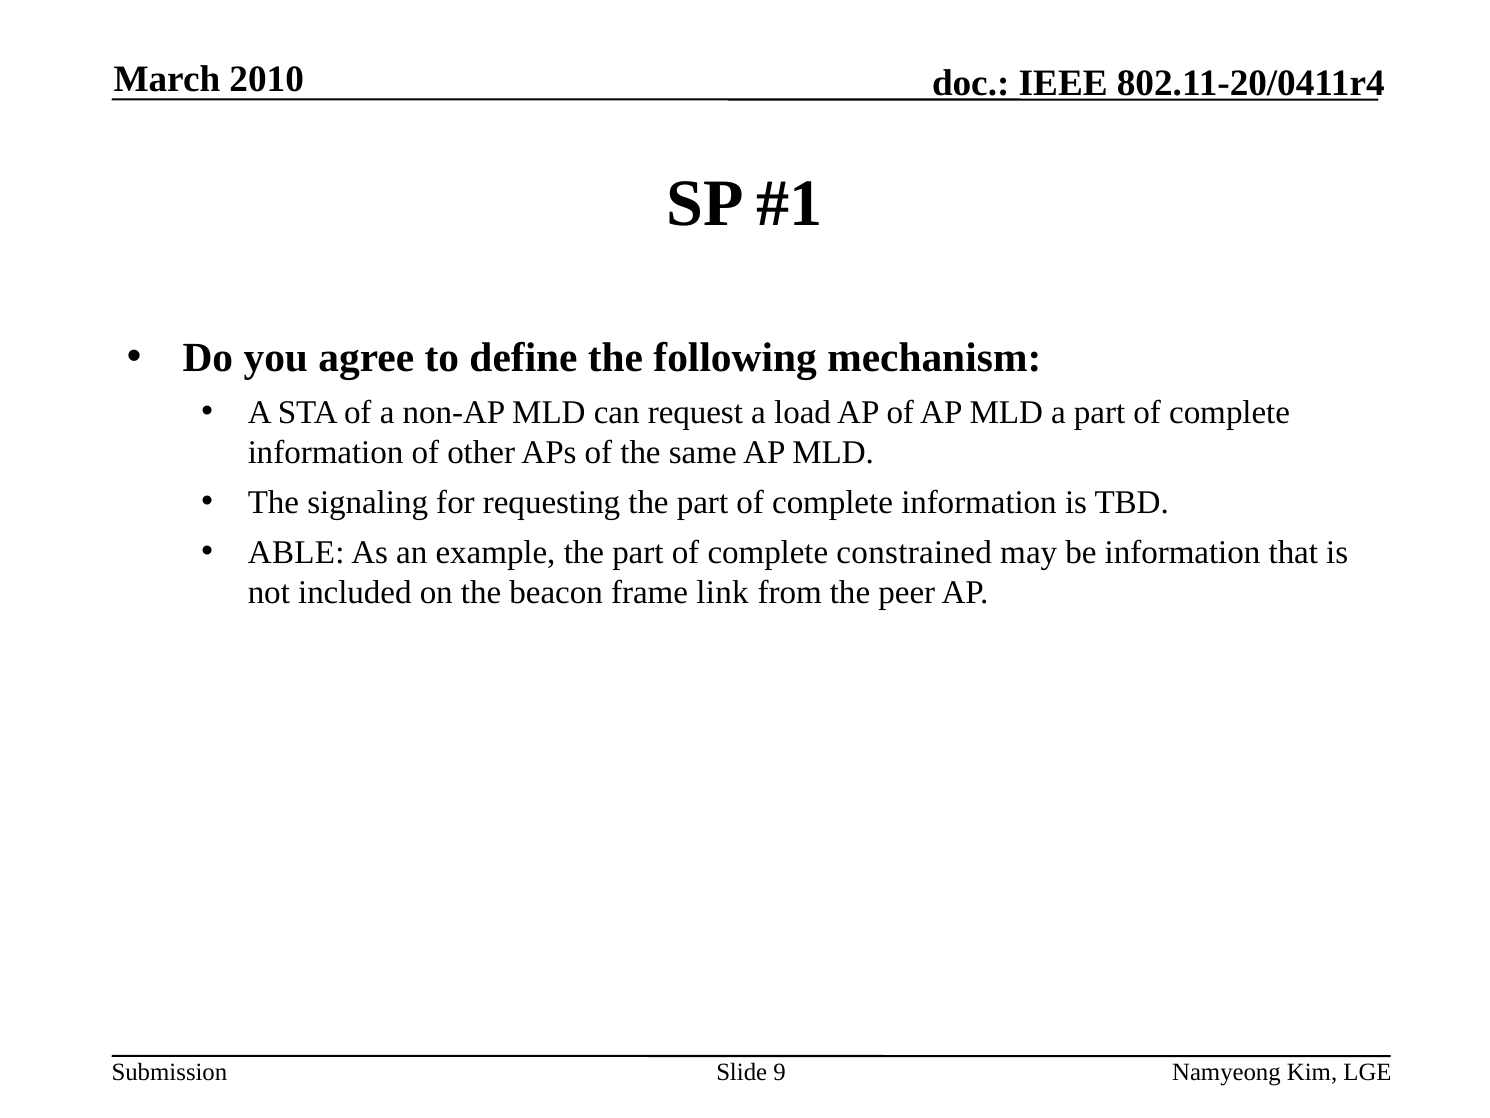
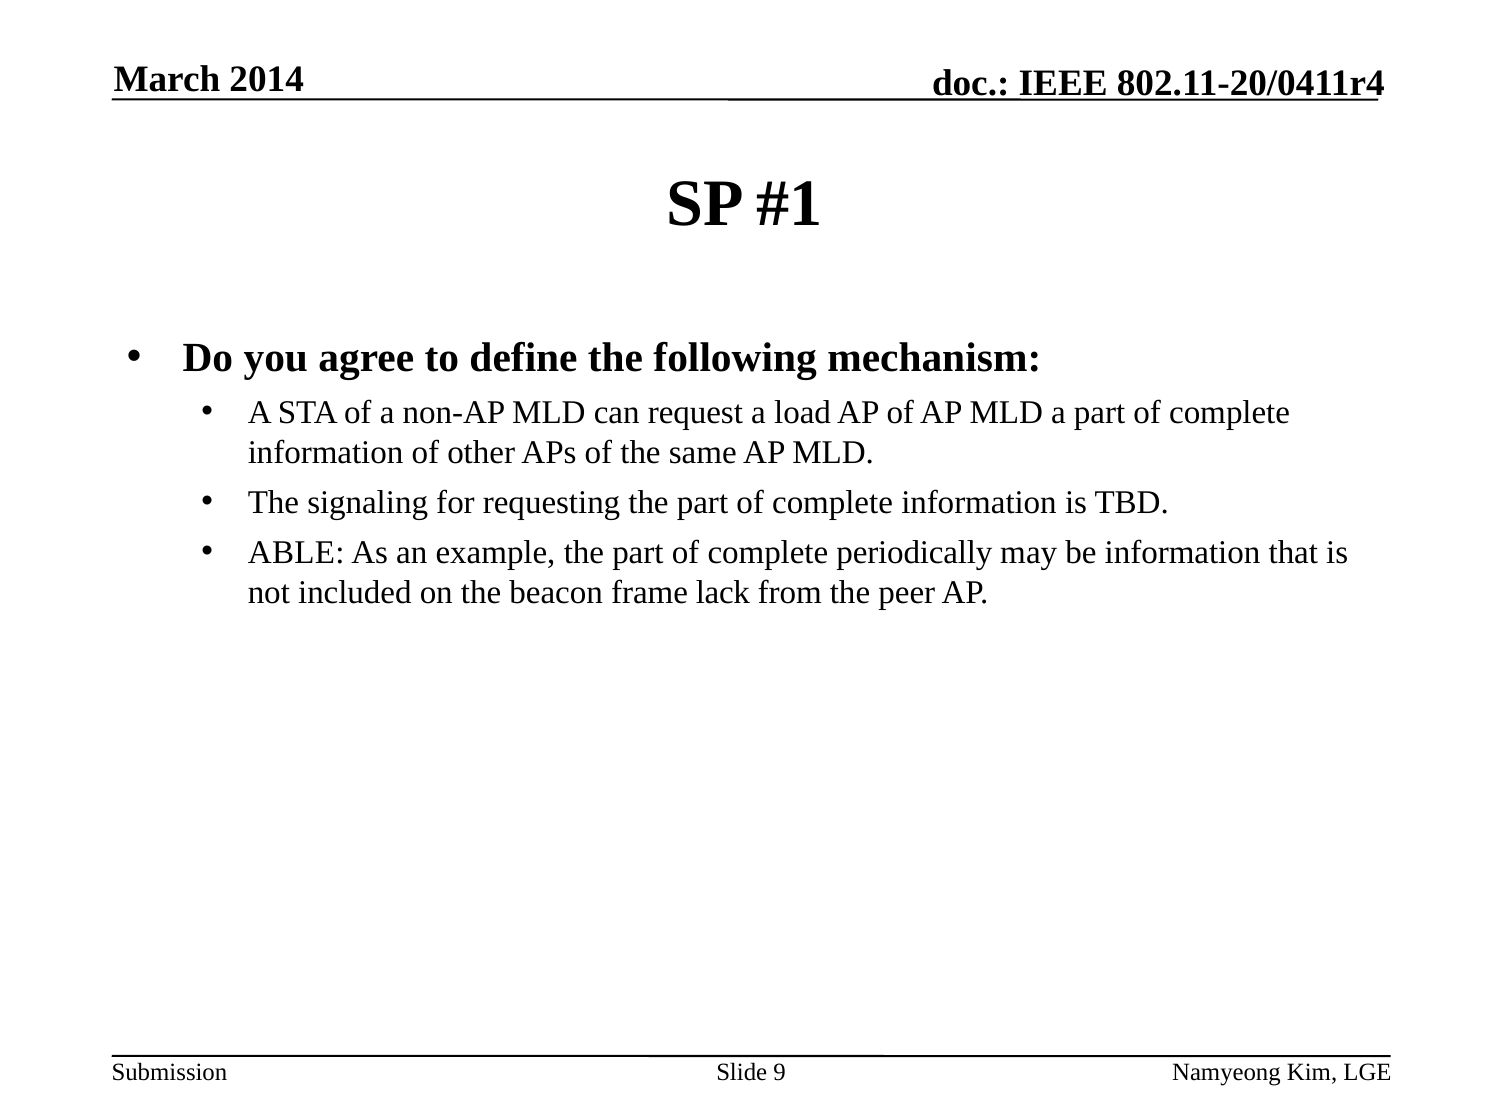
2010: 2010 -> 2014
constrained: constrained -> periodically
link: link -> lack
